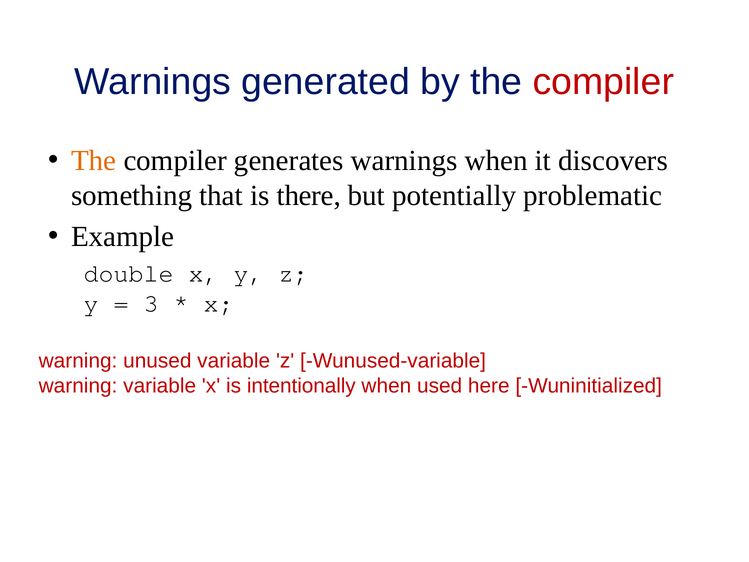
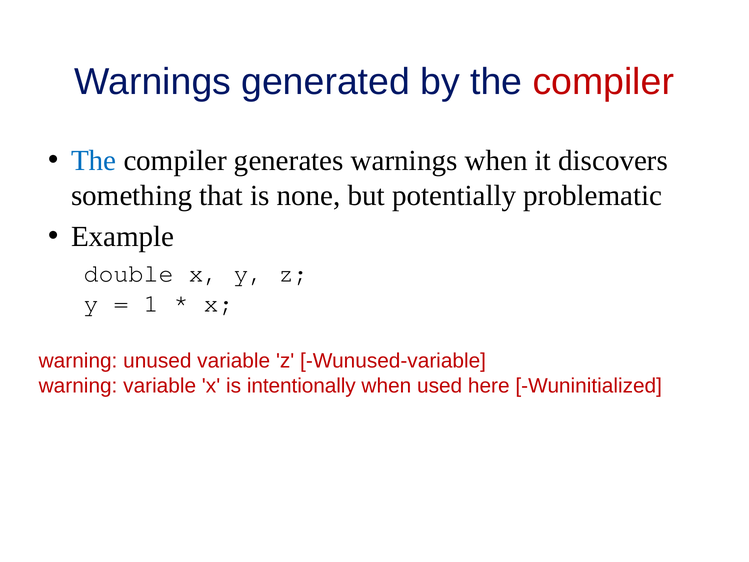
The at (94, 161) colour: orange -> blue
there: there -> none
3: 3 -> 1
